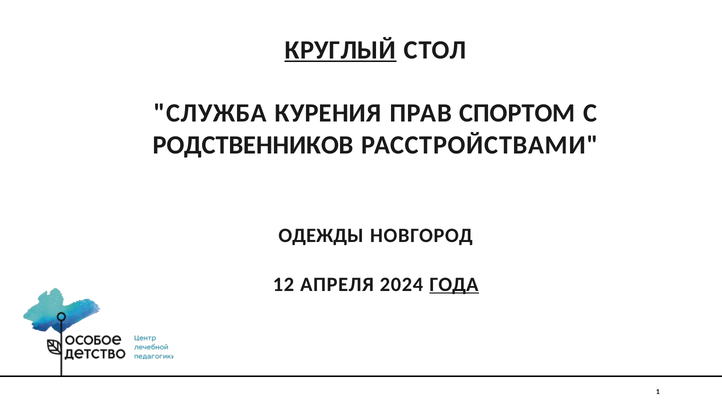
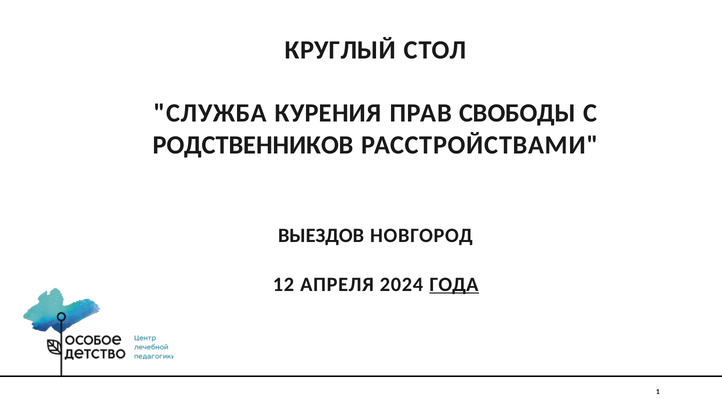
КРУГЛЫЙ underline: present -> none
СПОРТОМ: СПОРТОМ -> СВОБОДЫ
ОДЕЖДЫ: ОДЕЖДЫ -> ВЫЕЗДОВ
